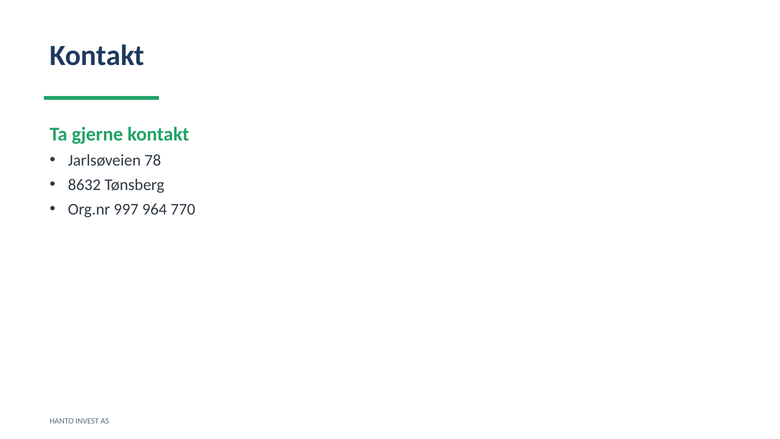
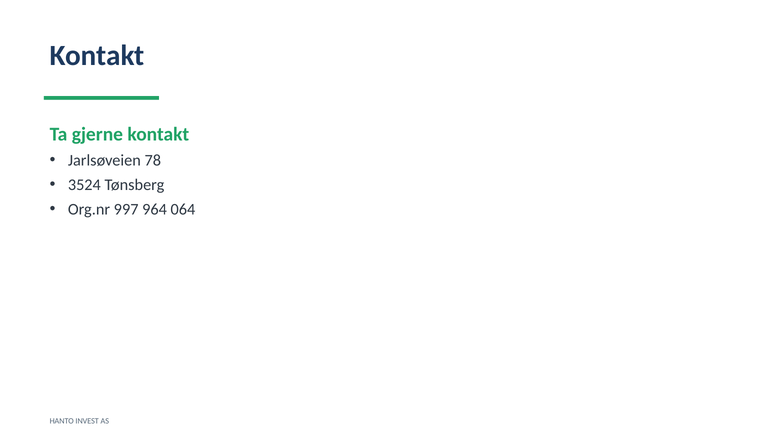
8632: 8632 -> 3524
770: 770 -> 064
